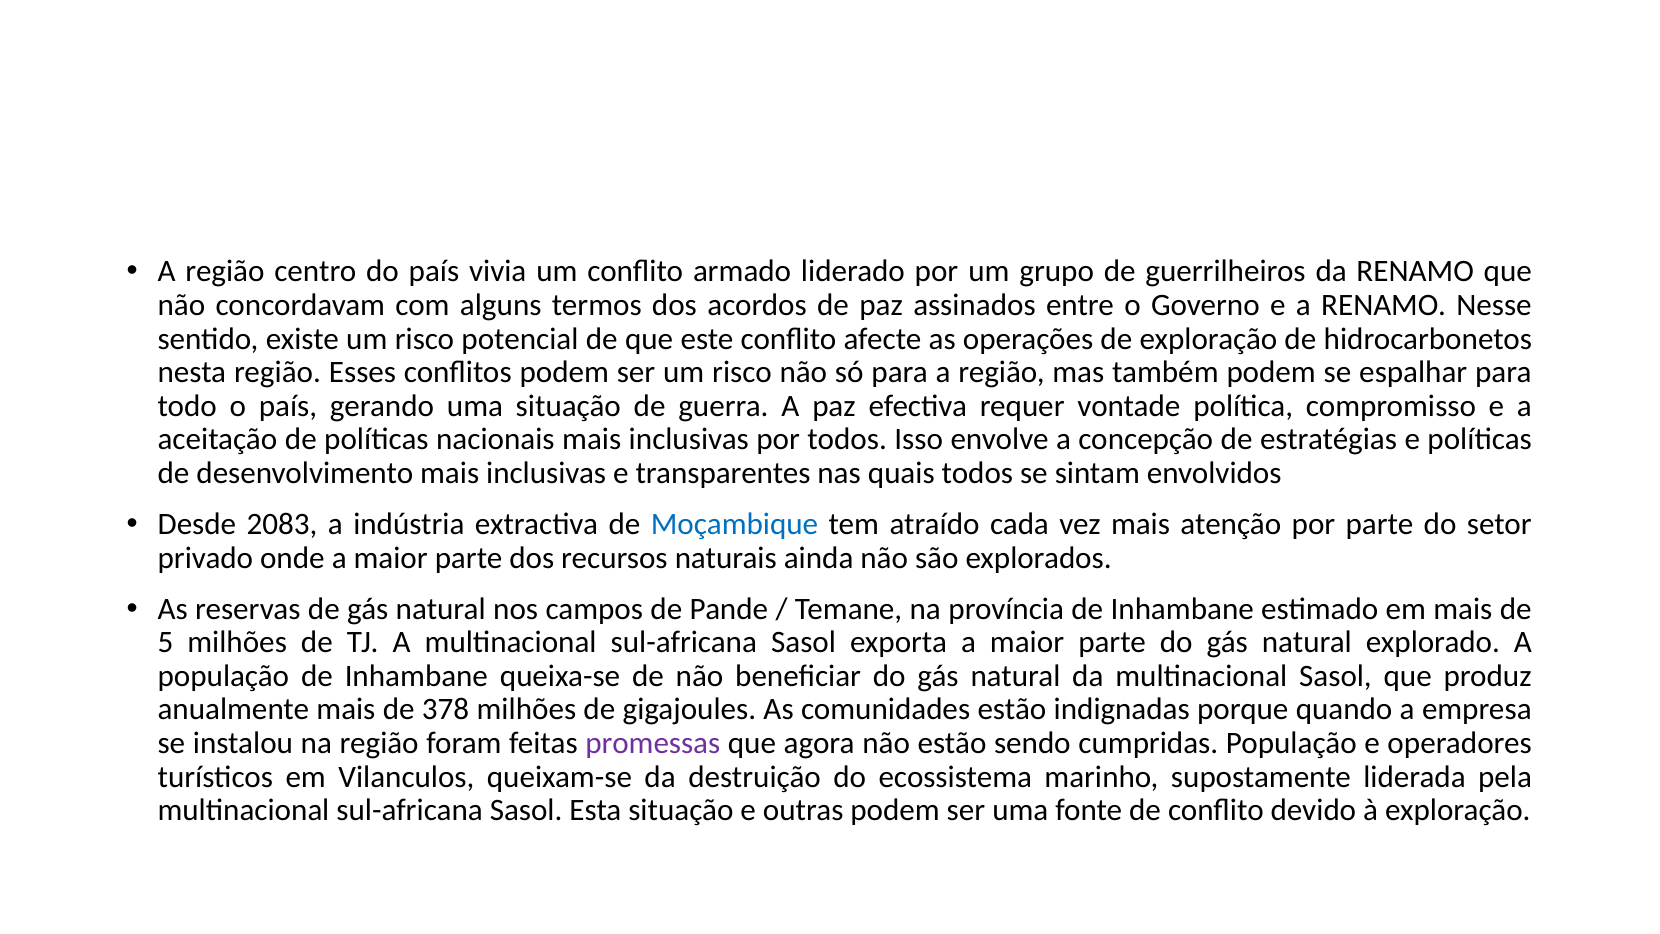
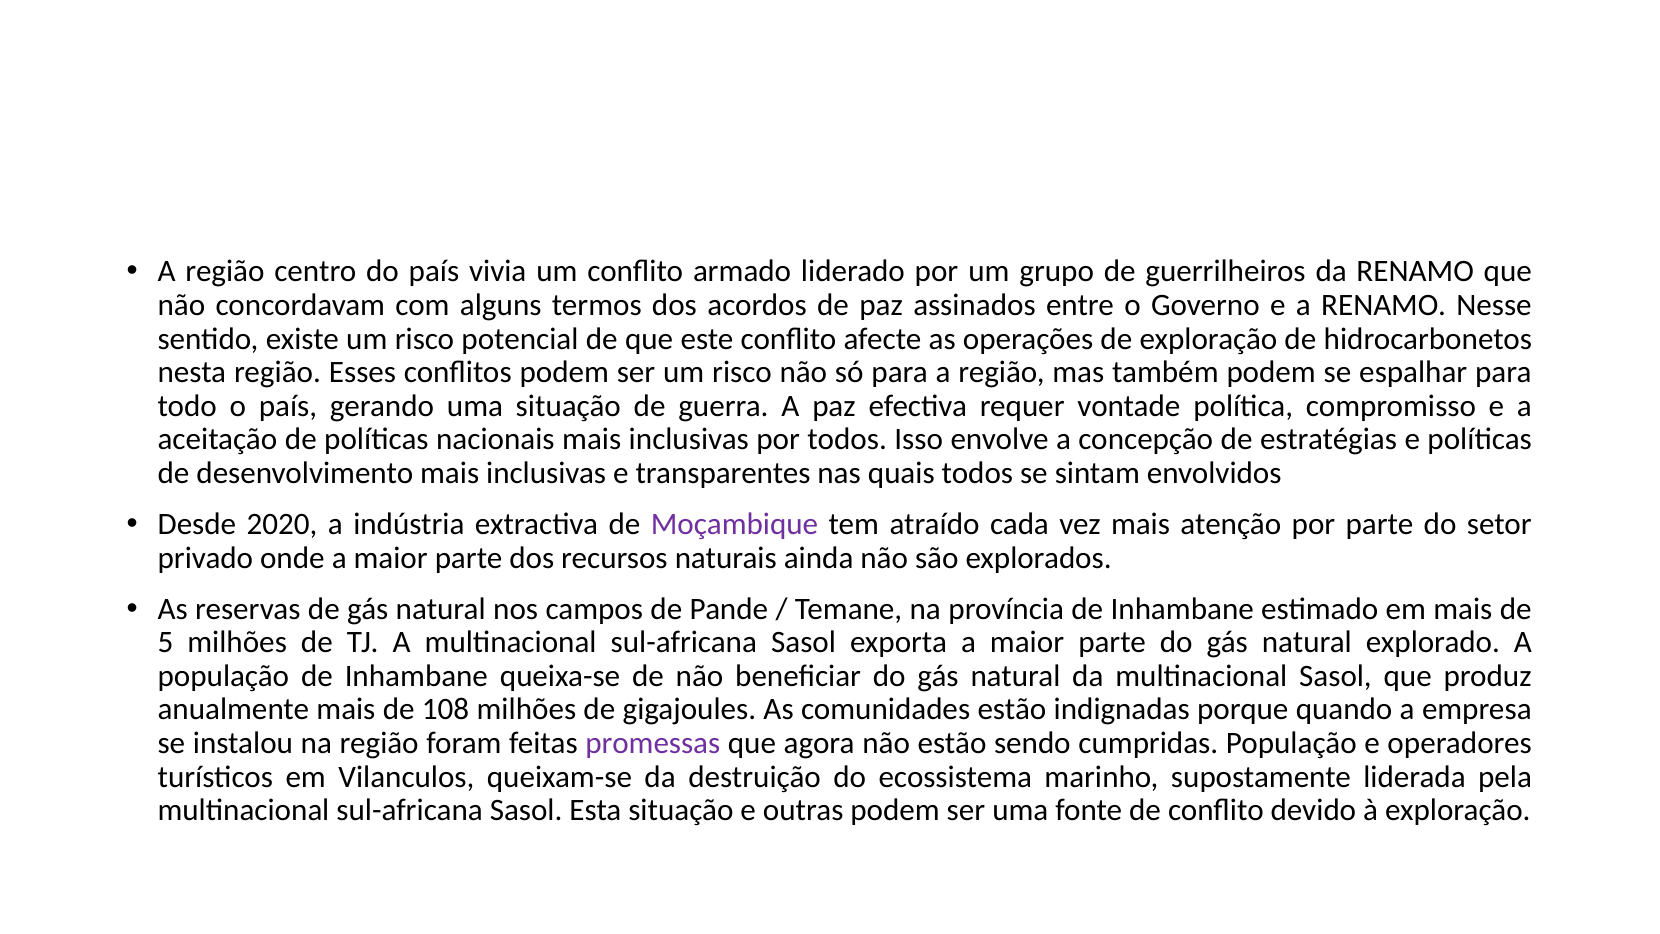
2083: 2083 -> 2020
Moçambique colour: blue -> purple
378: 378 -> 108
